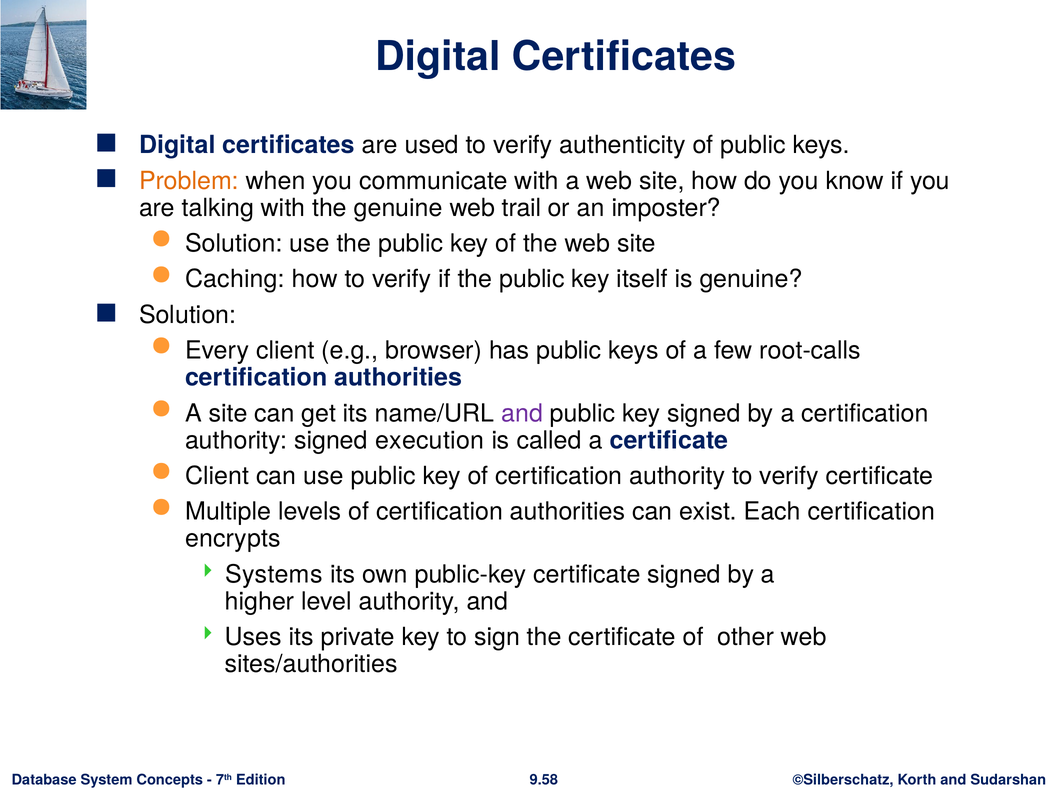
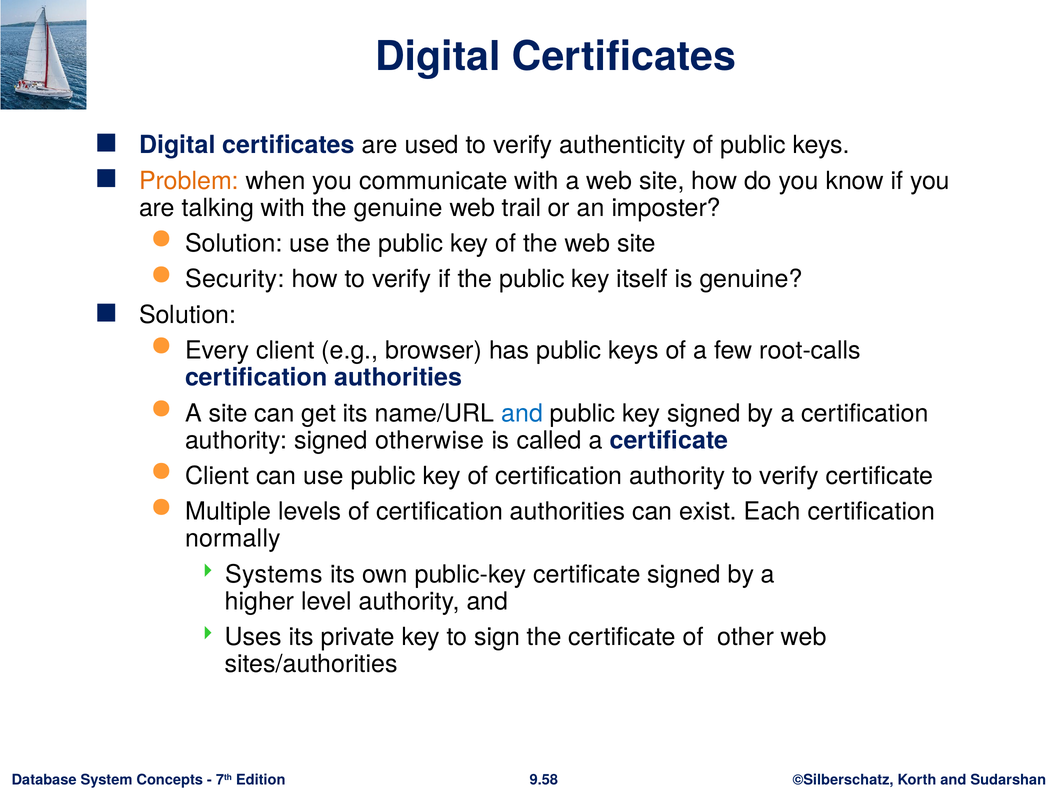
Caching: Caching -> Security
and at (522, 413) colour: purple -> blue
execution: execution -> otherwise
encrypts: encrypts -> normally
